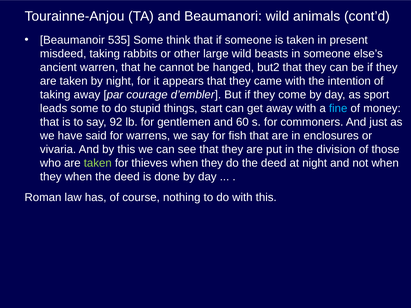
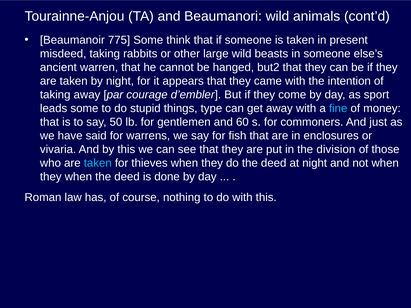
535: 535 -> 775
start: start -> type
92: 92 -> 50
taken at (98, 163) colour: light green -> light blue
